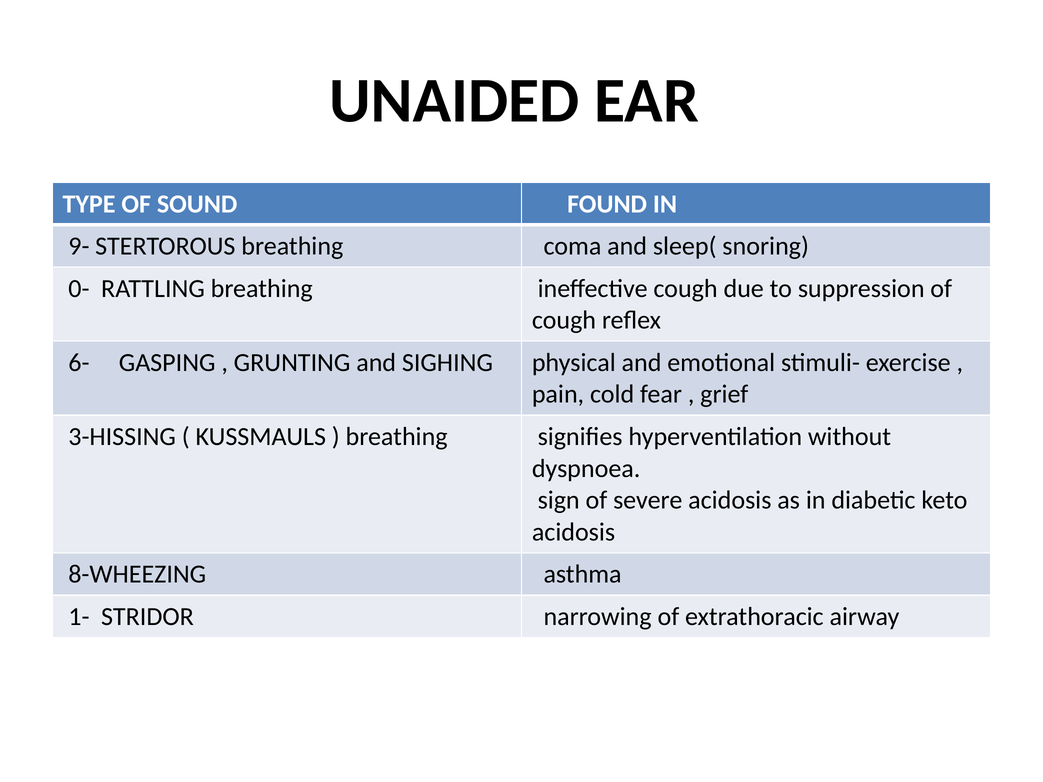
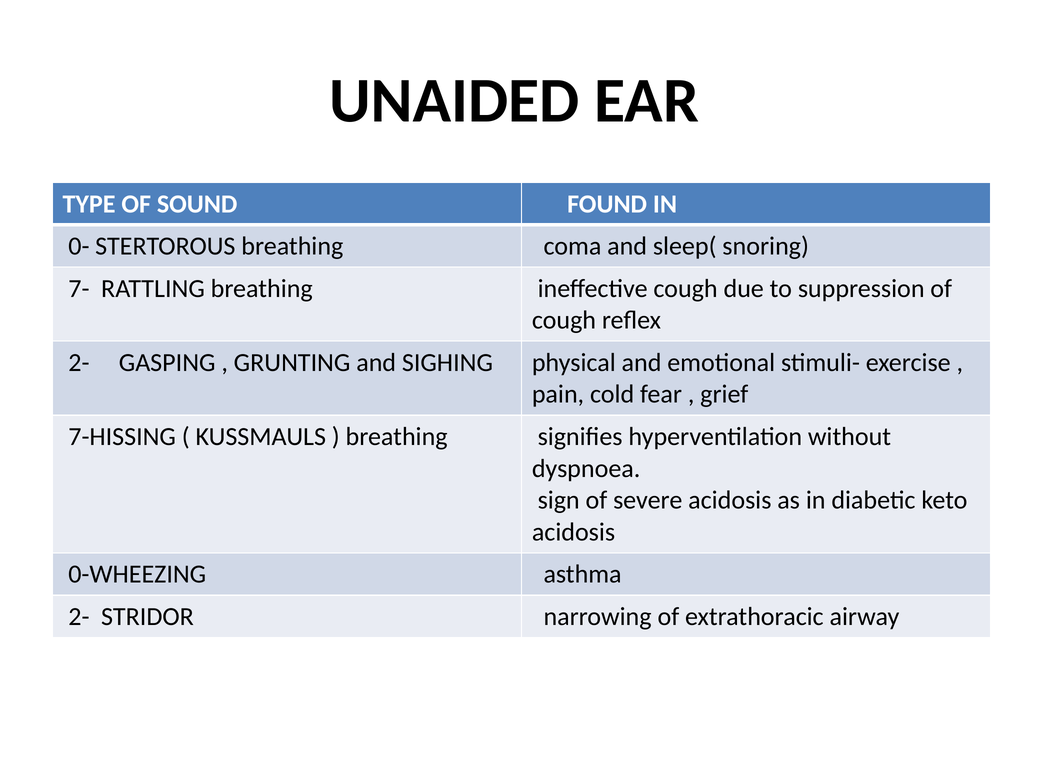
9-: 9- -> 0-
0-: 0- -> 7-
6- at (79, 363): 6- -> 2-
3-HISSING: 3-HISSING -> 7-HISSING
8-WHEEZING: 8-WHEEZING -> 0-WHEEZING
1- at (79, 617): 1- -> 2-
